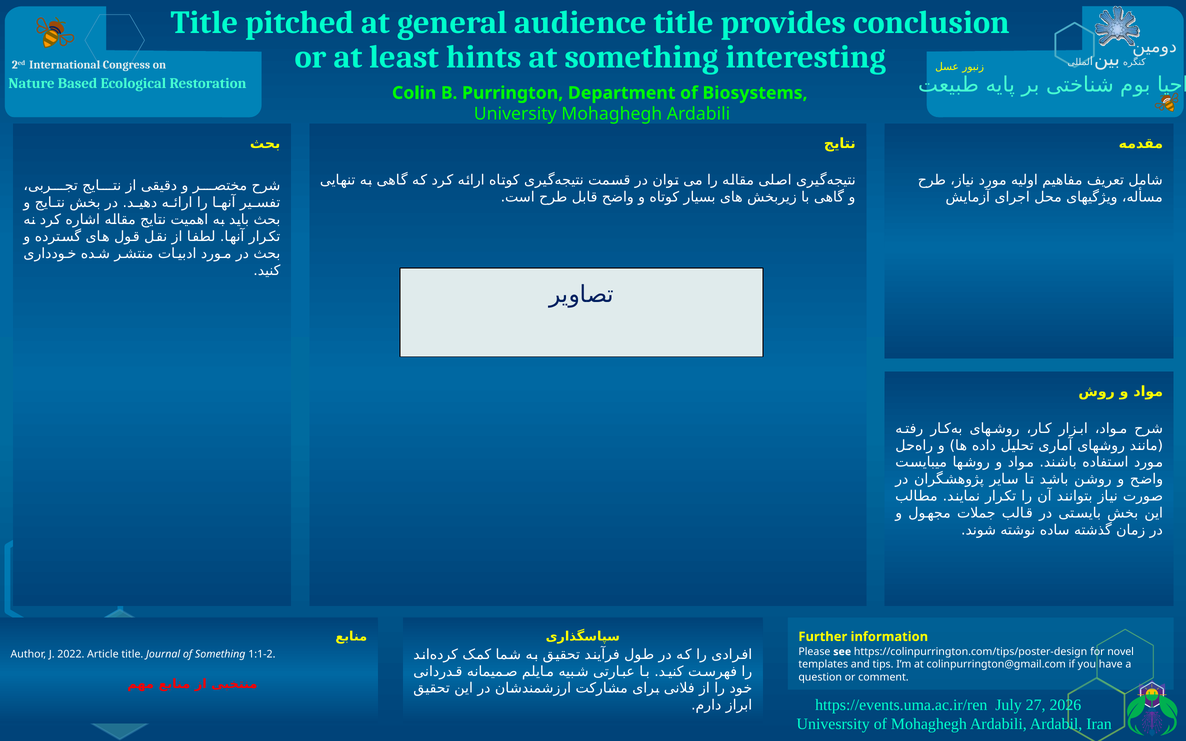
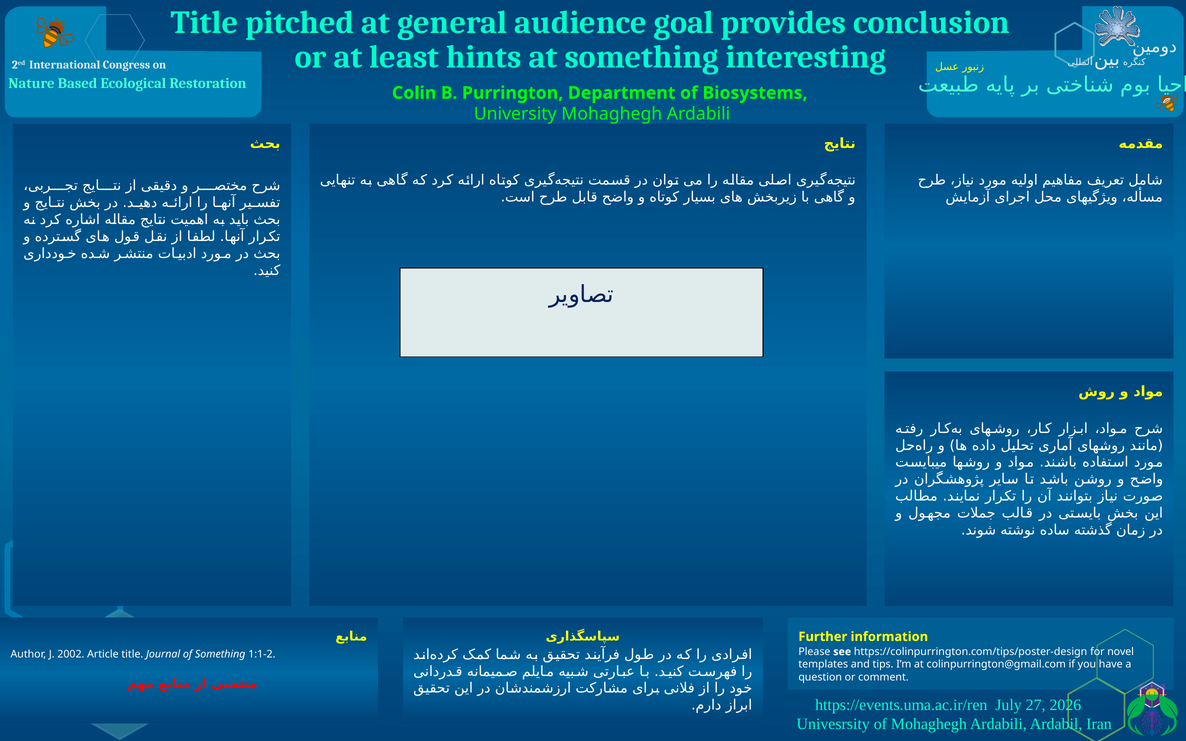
audience title: title -> goal
2022: 2022 -> 2002
